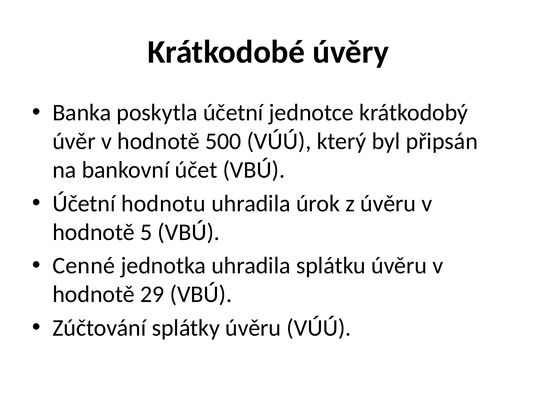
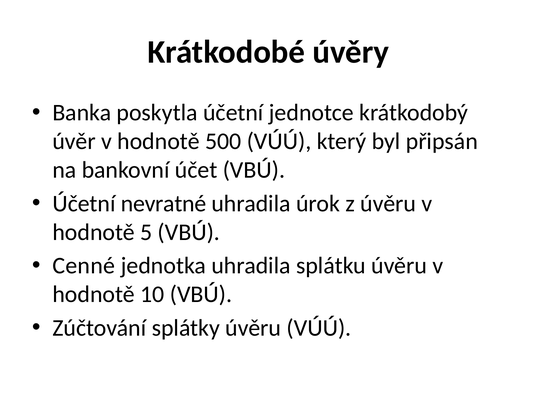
hodnotu: hodnotu -> nevratné
29: 29 -> 10
